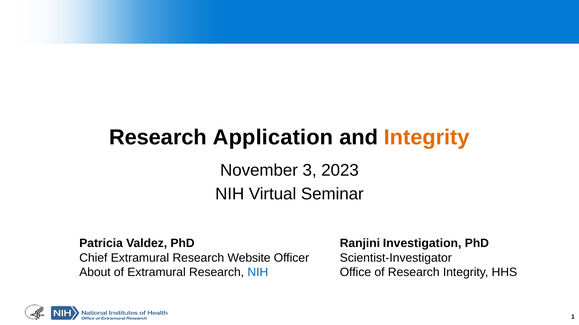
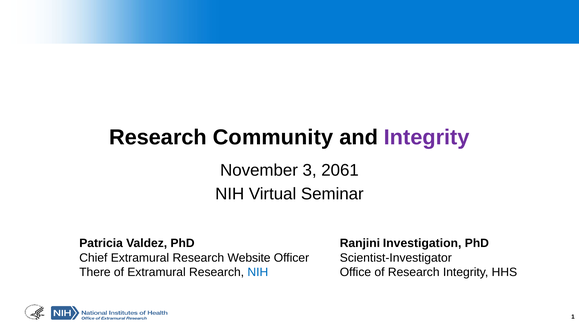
Application: Application -> Community
Integrity at (427, 138) colour: orange -> purple
2023: 2023 -> 2061
About: About -> There
